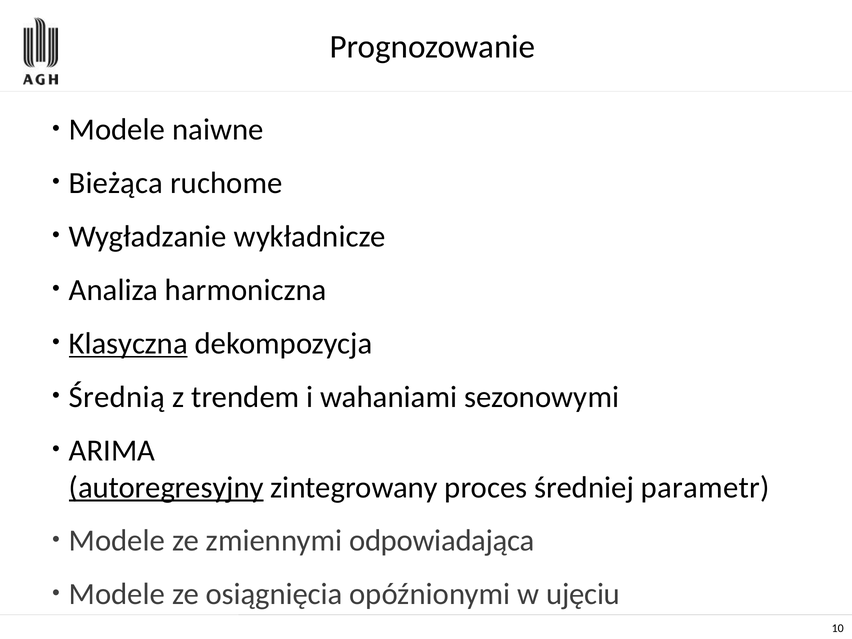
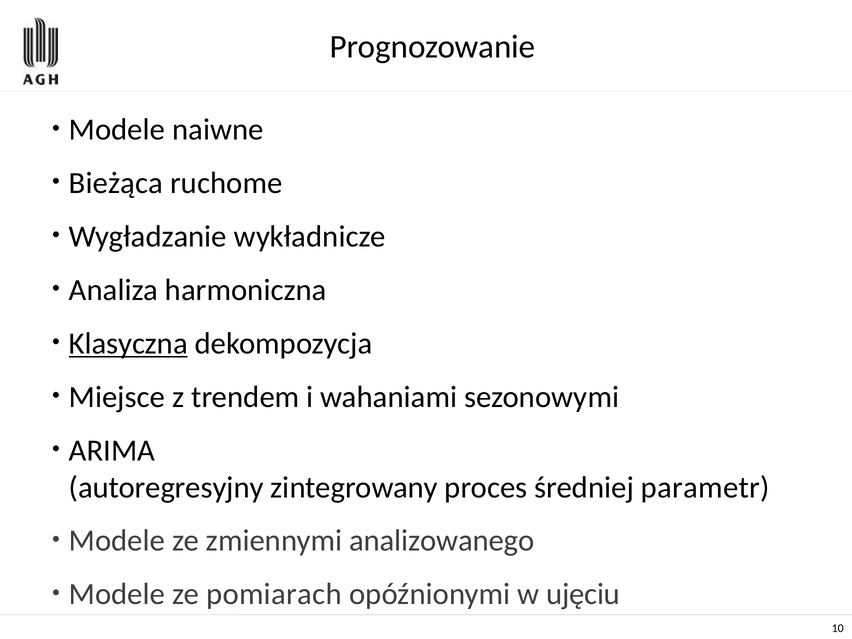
Średnią: Średnią -> Miejsce
autoregresyjny underline: present -> none
odpowiadająca: odpowiadająca -> analizowanego
osiągnięcia: osiągnięcia -> pomiarach
